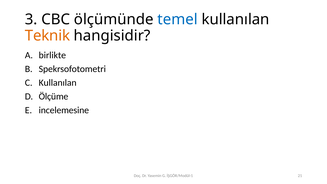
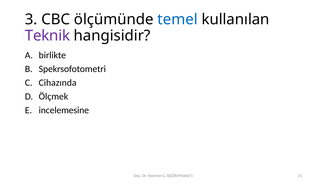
Teknik colour: orange -> purple
Kullanılan at (58, 83): Kullanılan -> Cihazında
Ölçüme: Ölçüme -> Ölçmek
